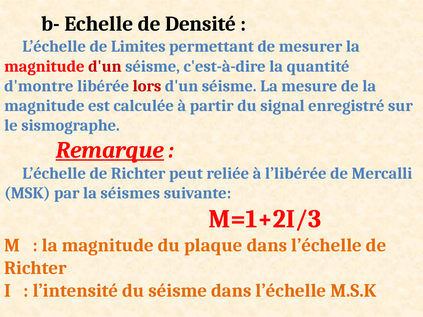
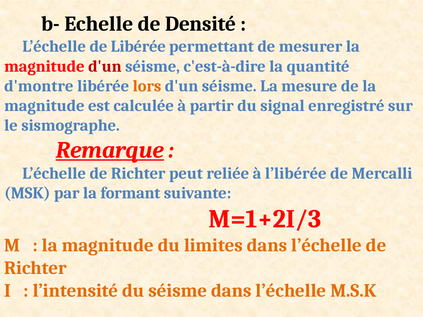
de Limites: Limites -> Libérée
lors colour: red -> orange
séismes: séismes -> formant
plaque: plaque -> limites
